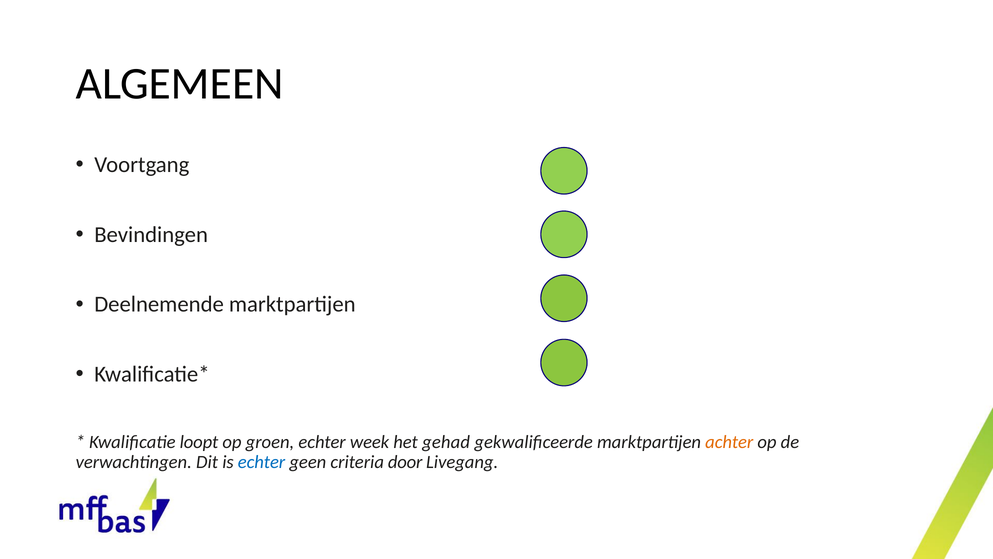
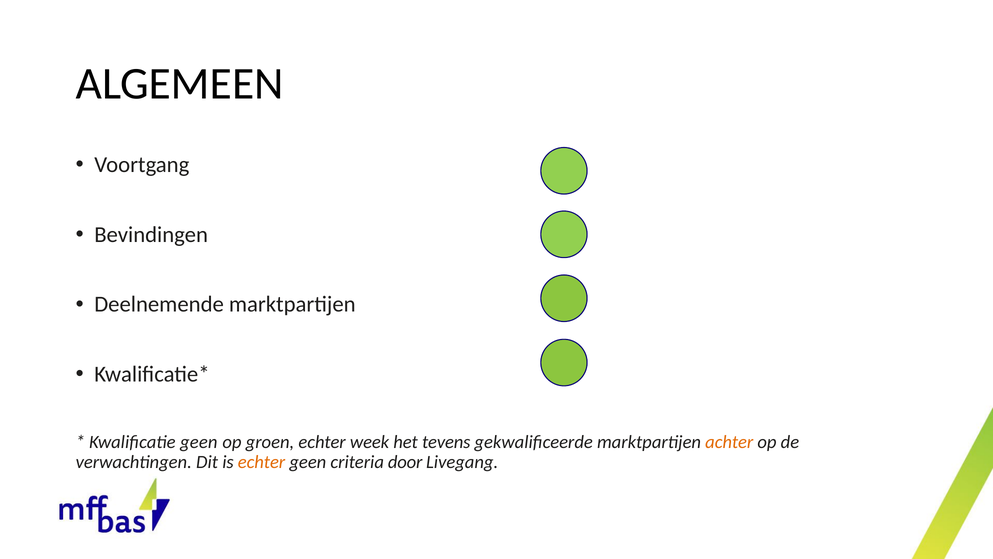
Kwalificatie loopt: loopt -> geen
gehad: gehad -> tevens
echter at (262, 462) colour: blue -> orange
